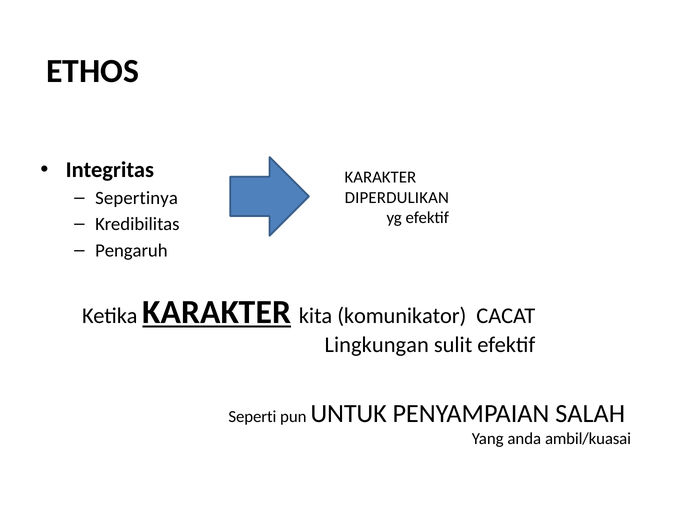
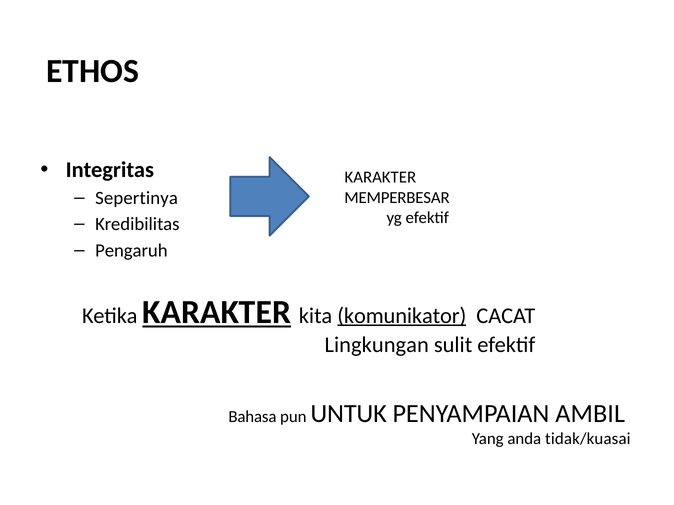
DIPERDULIKAN: DIPERDULIKAN -> MEMPERBESAR
komunikator underline: none -> present
Seperti: Seperti -> Bahasa
SALAH: SALAH -> AMBIL
ambil/kuasai: ambil/kuasai -> tidak/kuasai
